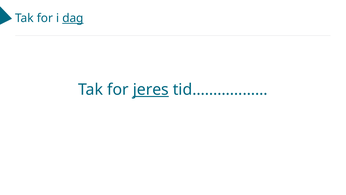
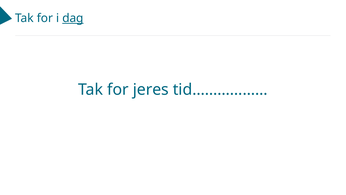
jeres underline: present -> none
